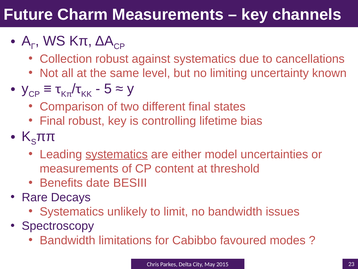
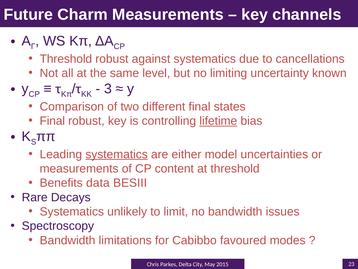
Collection at (66, 59): Collection -> Threshold
5: 5 -> 3
lifetime underline: none -> present
date: date -> data
